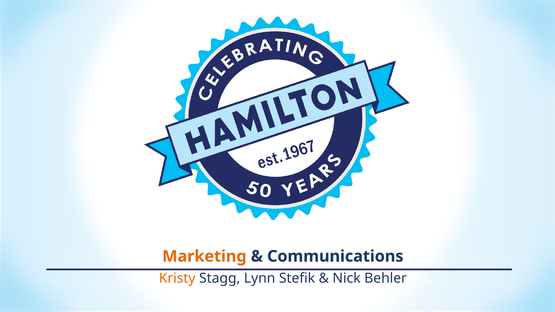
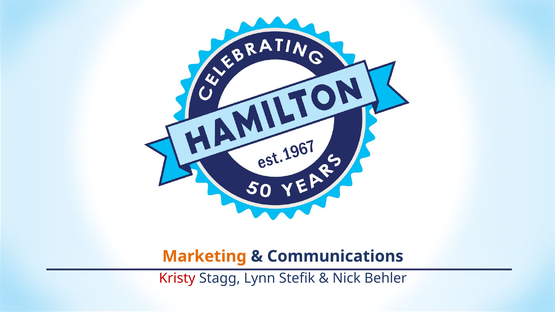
Kristy colour: orange -> red
